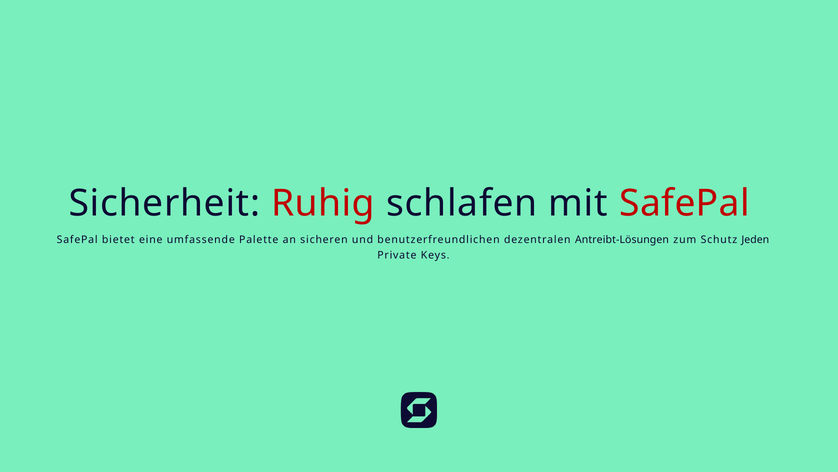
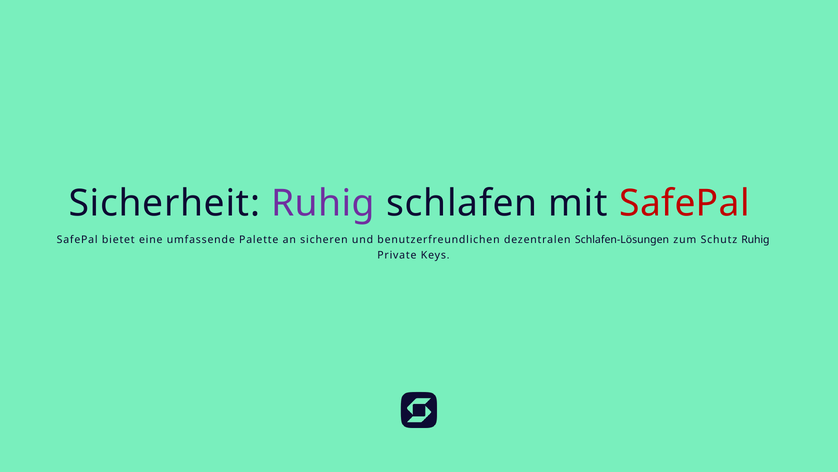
Ruhig at (323, 203) colour: red -> purple
Antreibt-Lösungen: Antreibt-Lösungen -> Schlafen-Lösungen
Schutz Jeden: Jeden -> Ruhig
